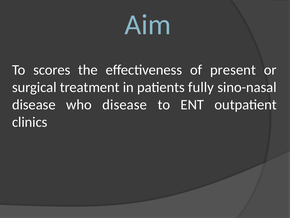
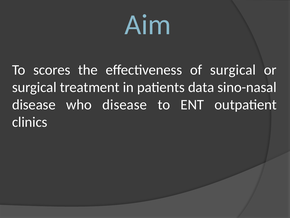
of present: present -> surgical
fully: fully -> data
